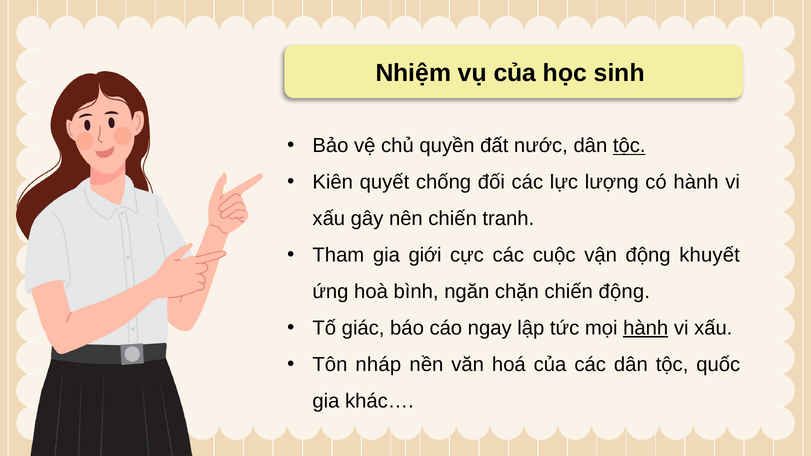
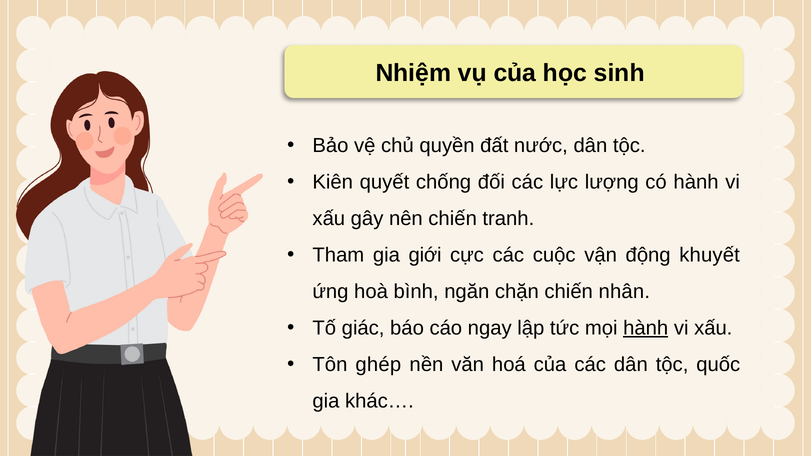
tộc at (629, 146) underline: present -> none
chiến động: động -> nhân
nháp: nháp -> ghép
